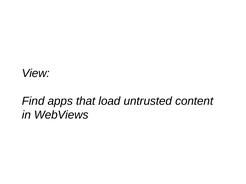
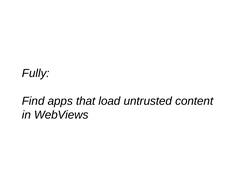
View: View -> Fully
